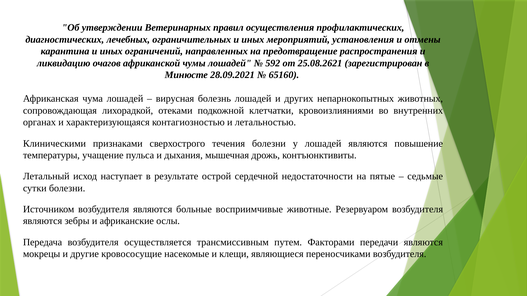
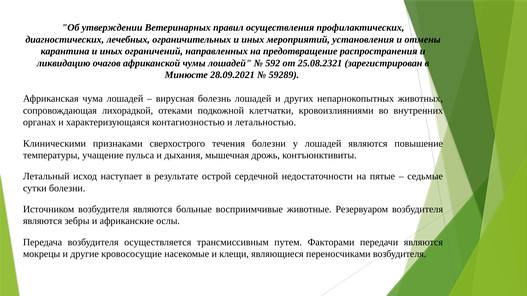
25.08.2621: 25.08.2621 -> 25.08.2321
65160: 65160 -> 59289
